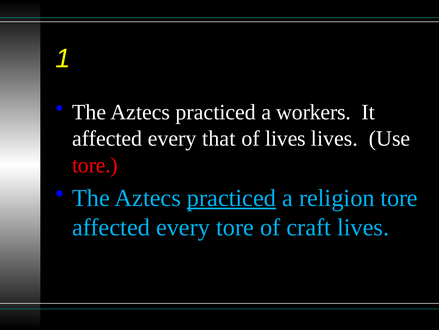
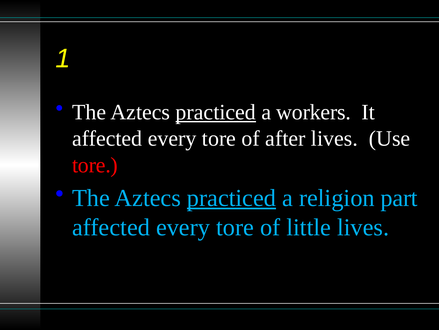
practiced at (216, 112) underline: none -> present
that at (219, 138): that -> tore
of lives: lives -> after
religion tore: tore -> part
craft: craft -> little
